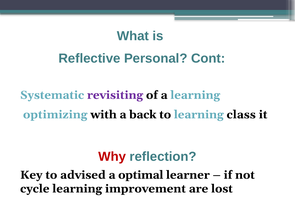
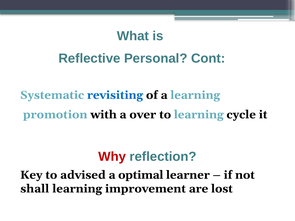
revisiting colour: purple -> blue
optimizing: optimizing -> promotion
back: back -> over
class: class -> cycle
cycle: cycle -> shall
